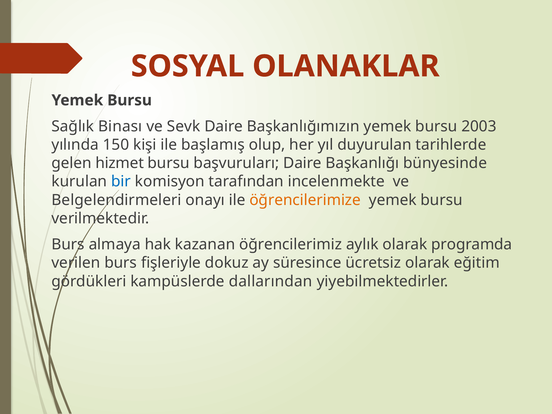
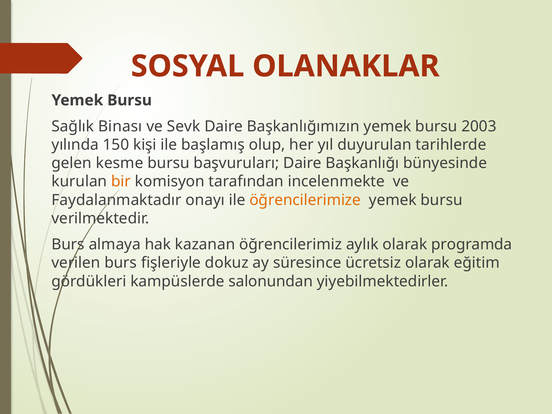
hizmet: hizmet -> kesme
bir colour: blue -> orange
Belgelendirmeleri: Belgelendirmeleri -> Faydalanmaktadır
dallarından: dallarından -> salonundan
